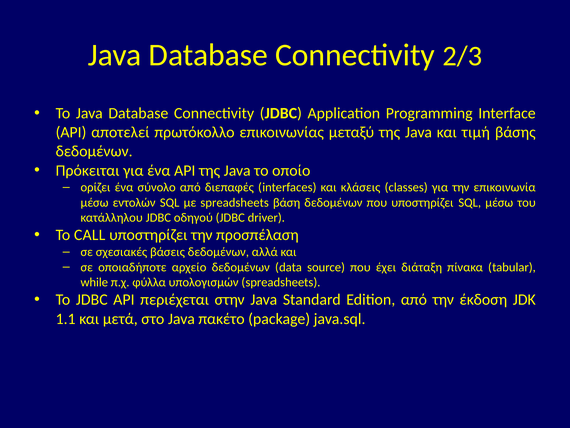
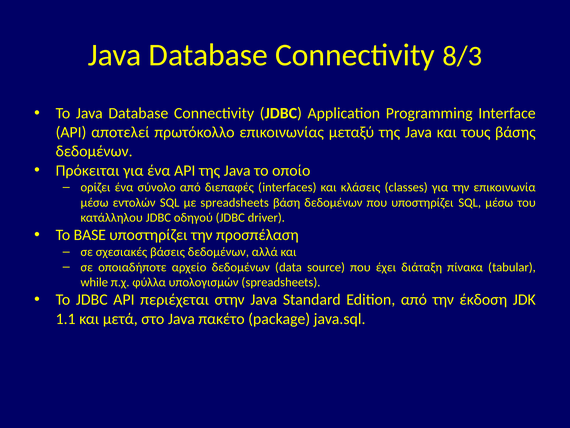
2/3: 2/3 -> 8/3
τιμή: τιμή -> τους
CALL: CALL -> BASE
